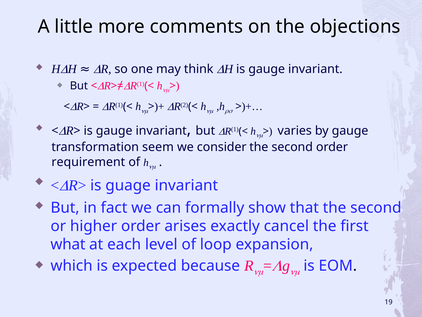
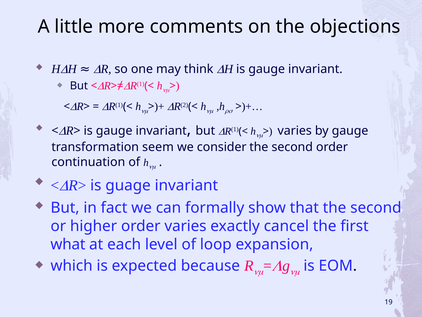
requirement: requirement -> continuation
order arises: arises -> varies
